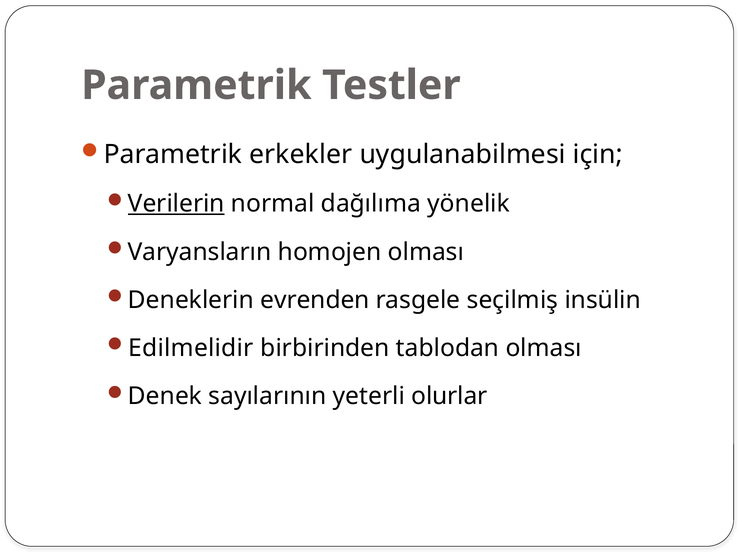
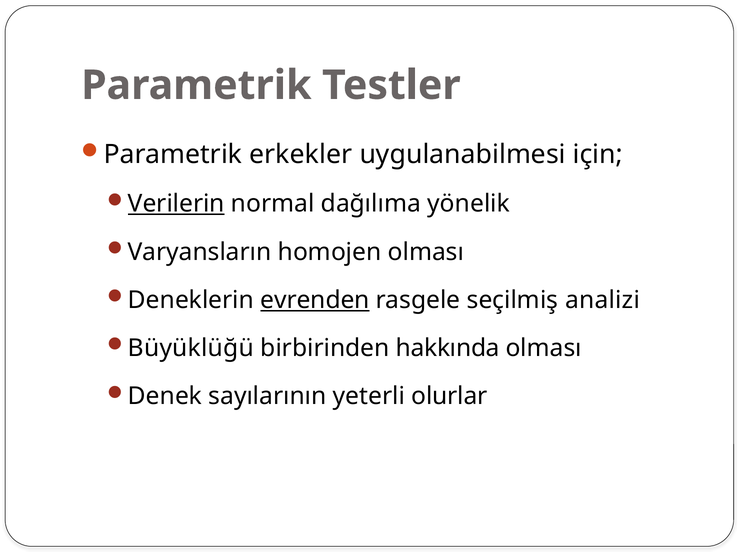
evrenden underline: none -> present
insülin: insülin -> analizi
Edilmelidir: Edilmelidir -> Büyüklüğü
tablodan: tablodan -> hakkında
